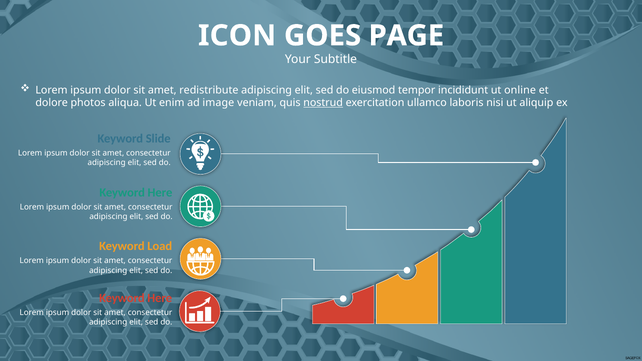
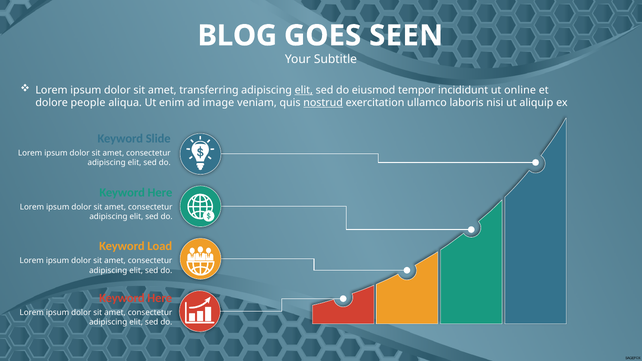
ICON: ICON -> BLOG
PAGE: PAGE -> SEEN
redistribute: redistribute -> transferring
elit at (304, 90) underline: none -> present
photos: photos -> people
